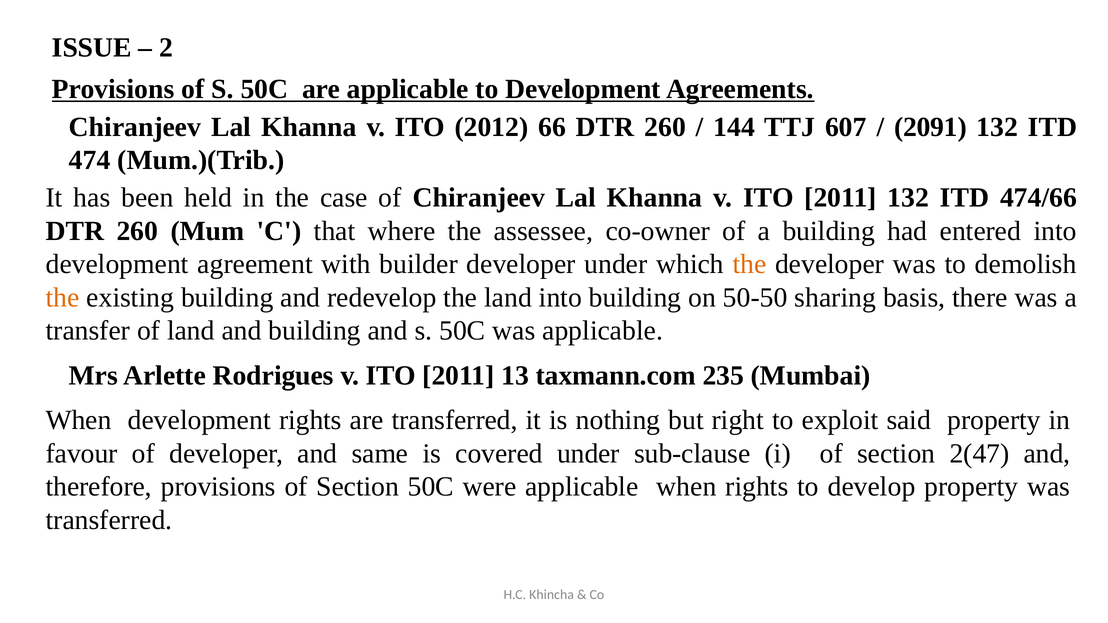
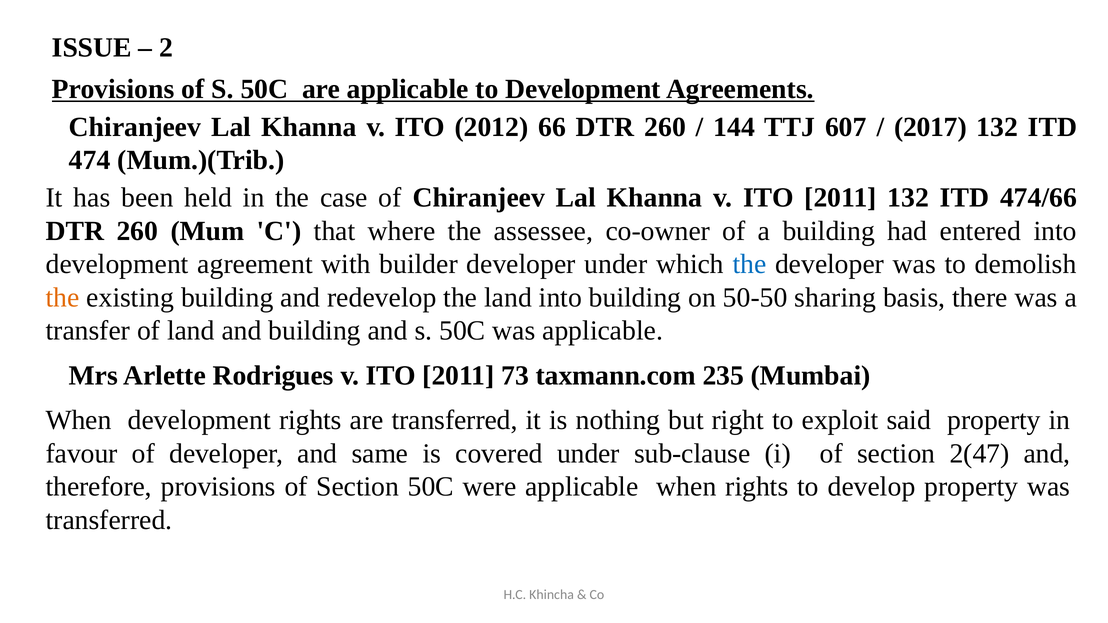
2091: 2091 -> 2017
the at (749, 264) colour: orange -> blue
13: 13 -> 73
